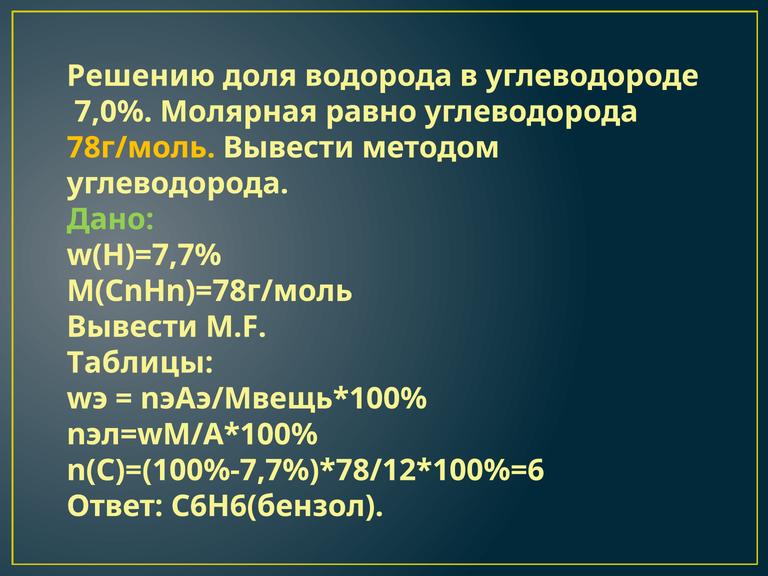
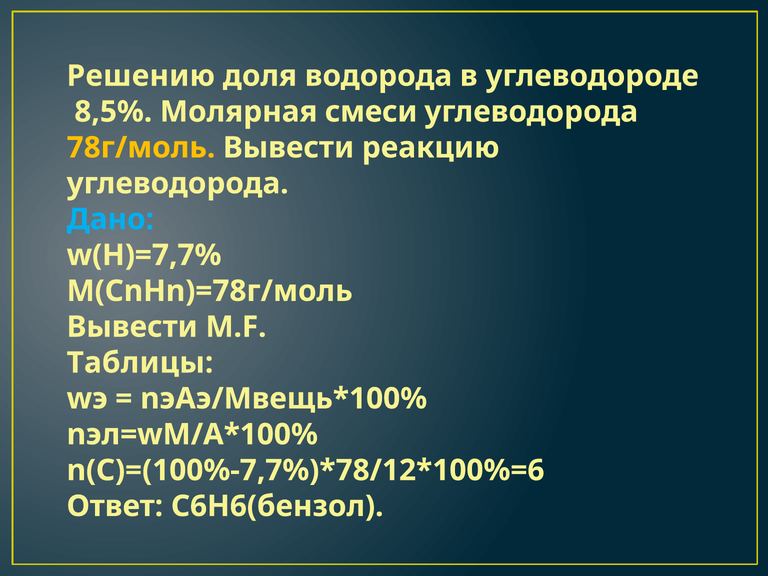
7,0%: 7,0% -> 8,5%
равно: равно -> смеси
методом: методом -> реакцию
Дано colour: light green -> light blue
